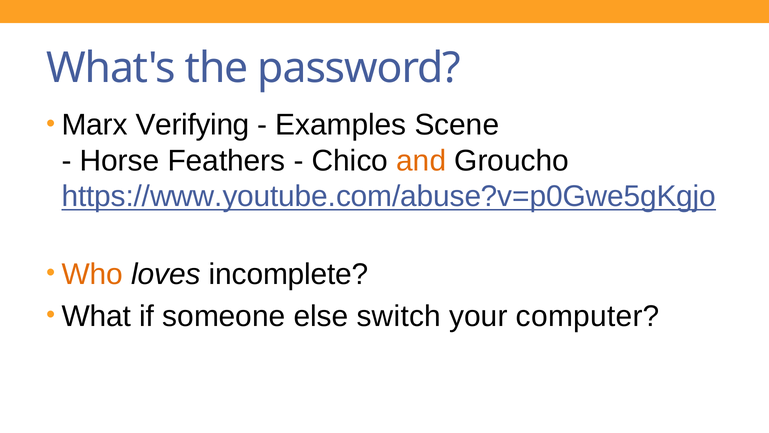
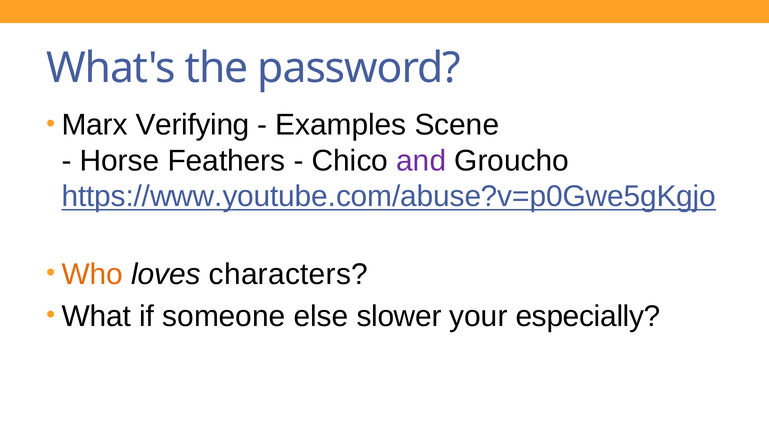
and colour: orange -> purple
incomplete: incomplete -> characters
switch: switch -> slower
computer: computer -> especially
